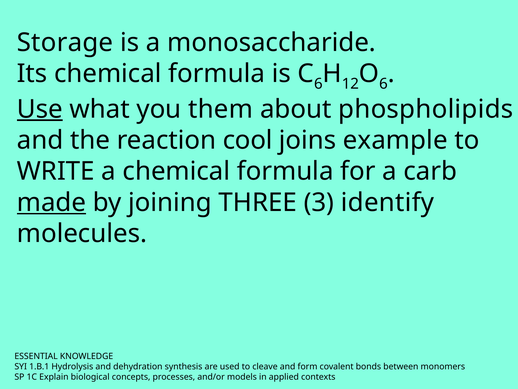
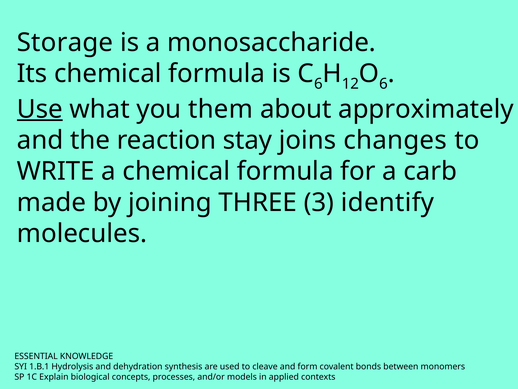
phospholipids: phospholipids -> approximately
cool: cool -> stay
example: example -> changes
made underline: present -> none
